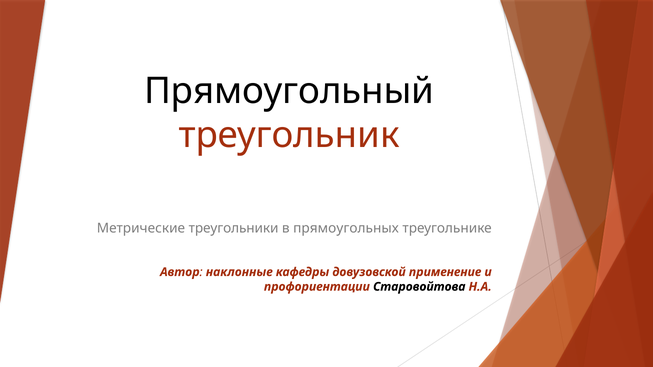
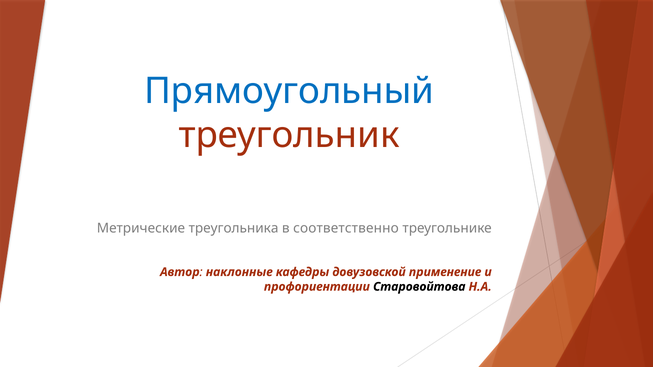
Прямоугольный colour: black -> blue
треугольники: треугольники -> треугольника
прямоугольных: прямоугольных -> соответственно
